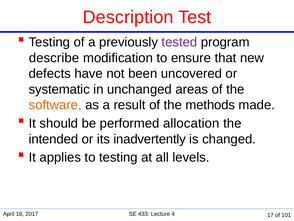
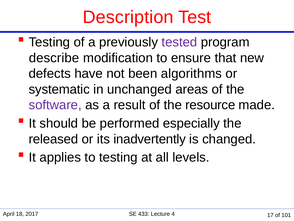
uncovered: uncovered -> algorithms
software colour: orange -> purple
methods: methods -> resource
allocation: allocation -> especially
intended: intended -> released
